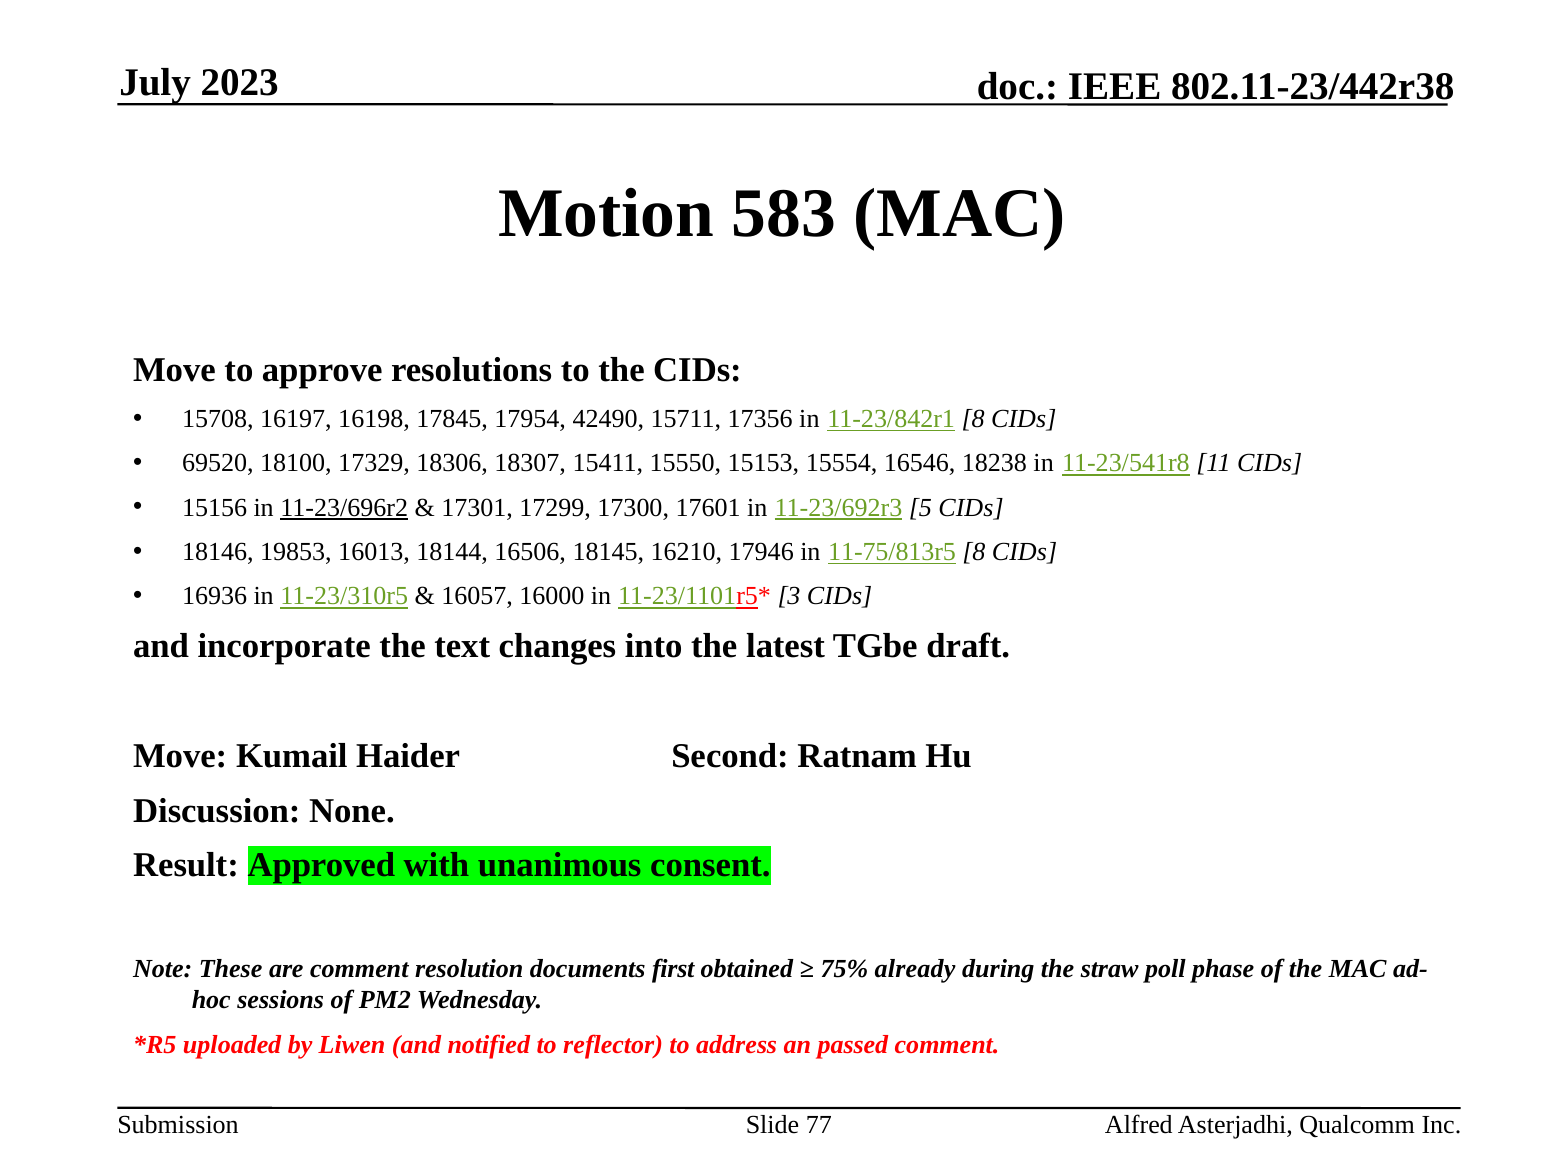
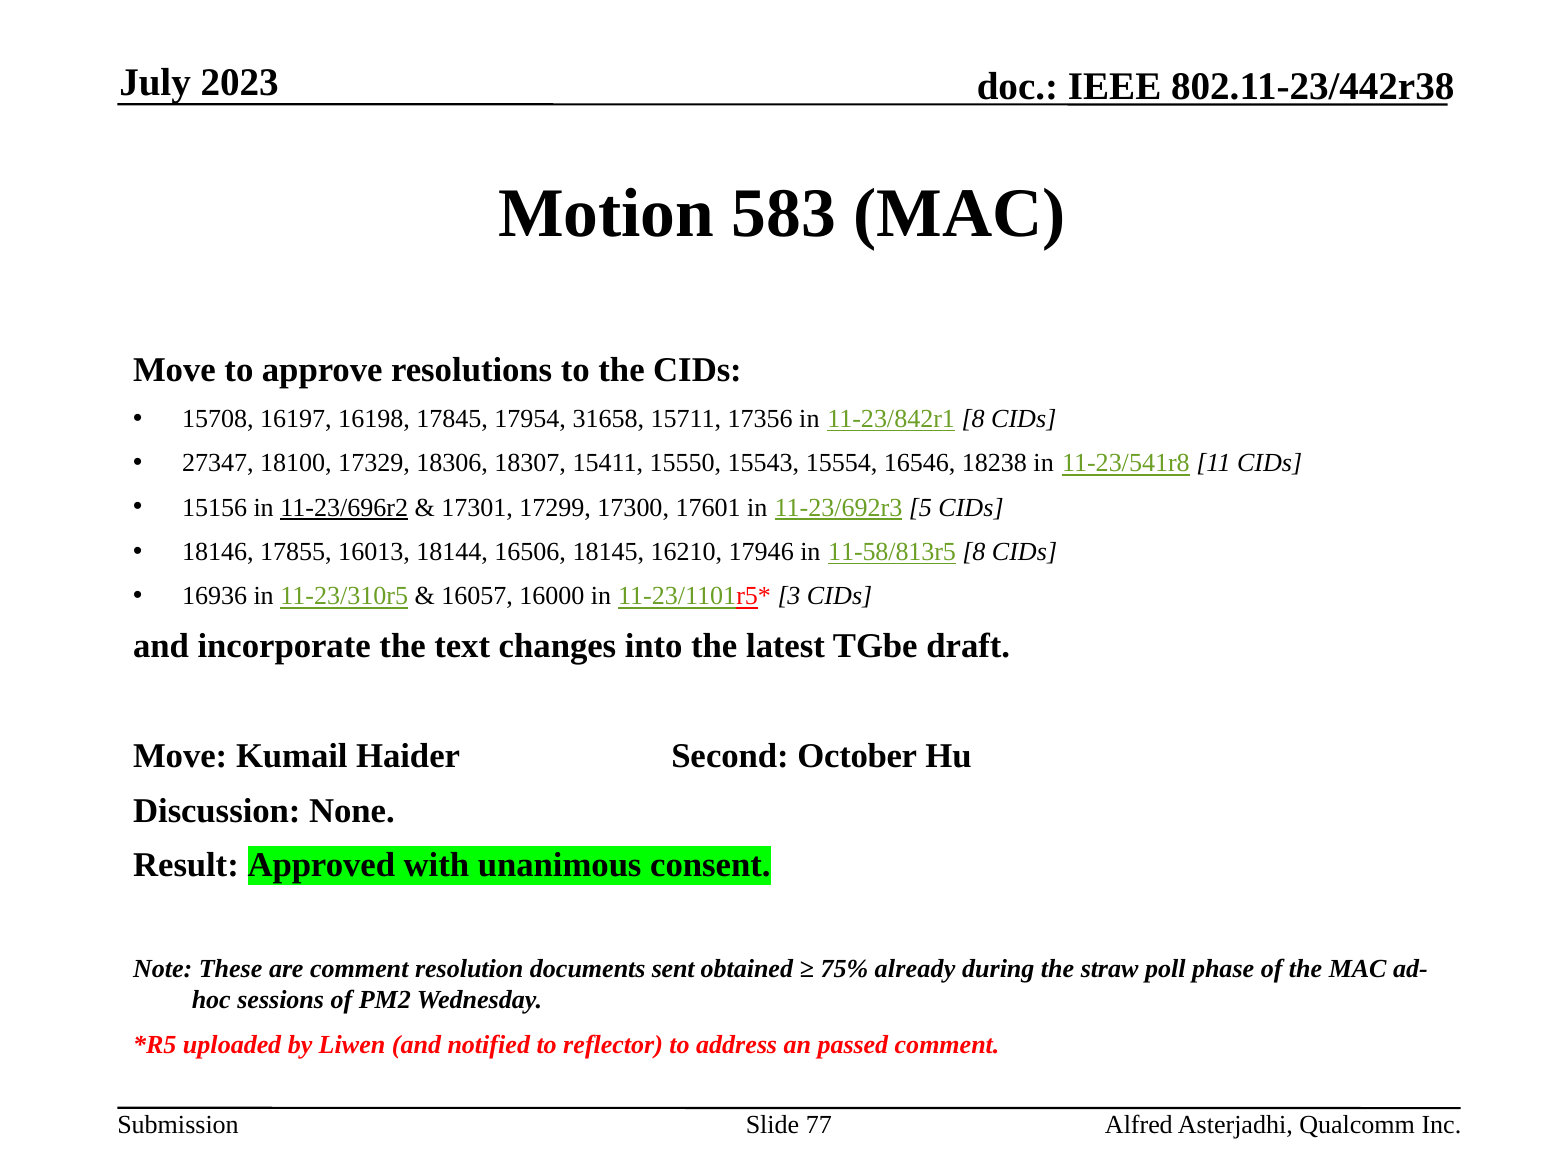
42490: 42490 -> 31658
69520: 69520 -> 27347
15153: 15153 -> 15543
19853: 19853 -> 17855
11-75/813r5: 11-75/813r5 -> 11-58/813r5
Ratnam: Ratnam -> October
first: first -> sent
